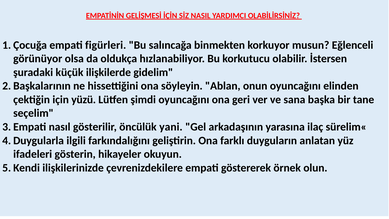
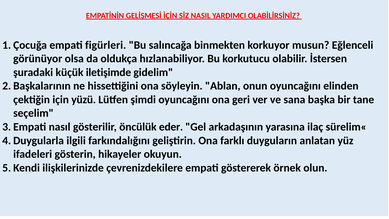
ilişkilerde: ilişkilerde -> iletişimde
yani: yani -> eder
